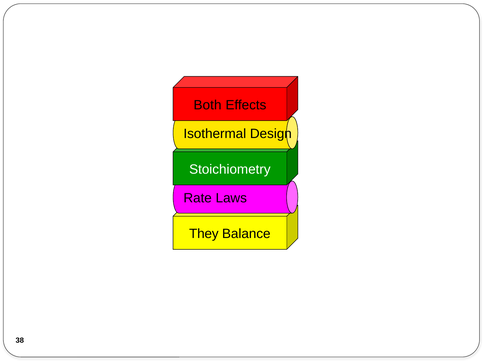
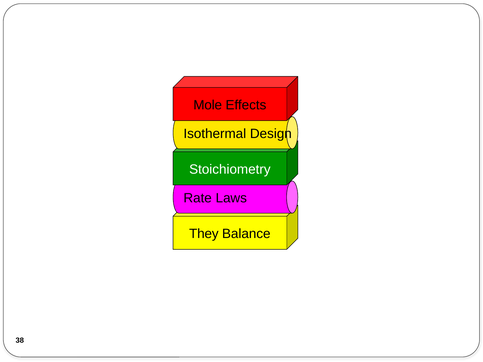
Both: Both -> Mole
